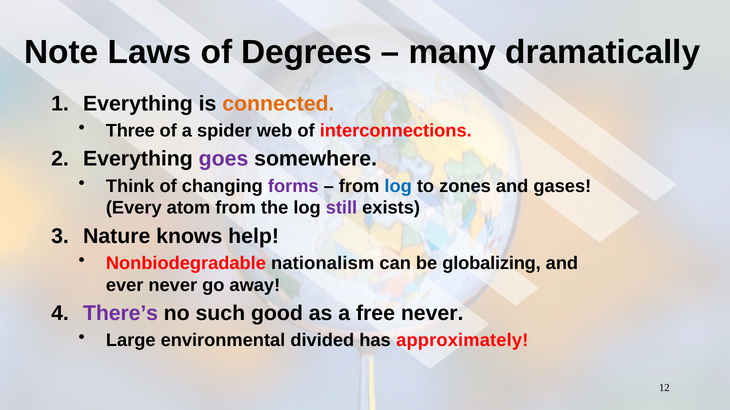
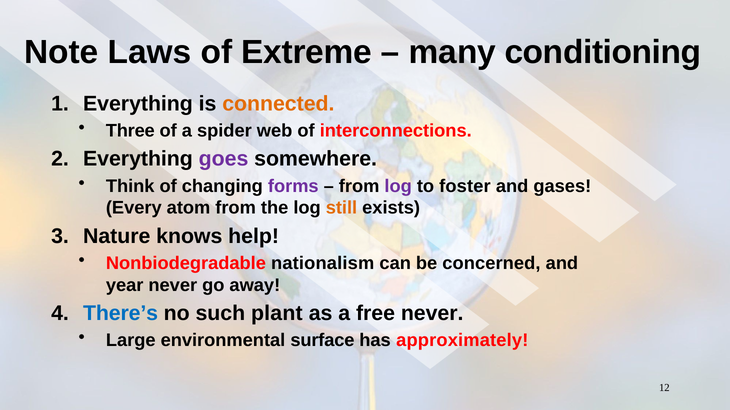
Degrees: Degrees -> Extreme
dramatically: dramatically -> conditioning
log at (398, 186) colour: blue -> purple
zones: zones -> foster
still colour: purple -> orange
globalizing: globalizing -> concerned
ever: ever -> year
There’s colour: purple -> blue
good: good -> plant
divided: divided -> surface
